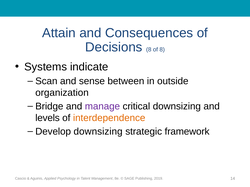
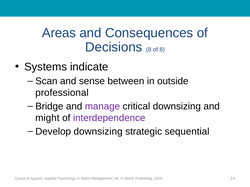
Attain: Attain -> Areas
organization: organization -> professional
levels: levels -> might
interdependence colour: orange -> purple
framework: framework -> sequential
